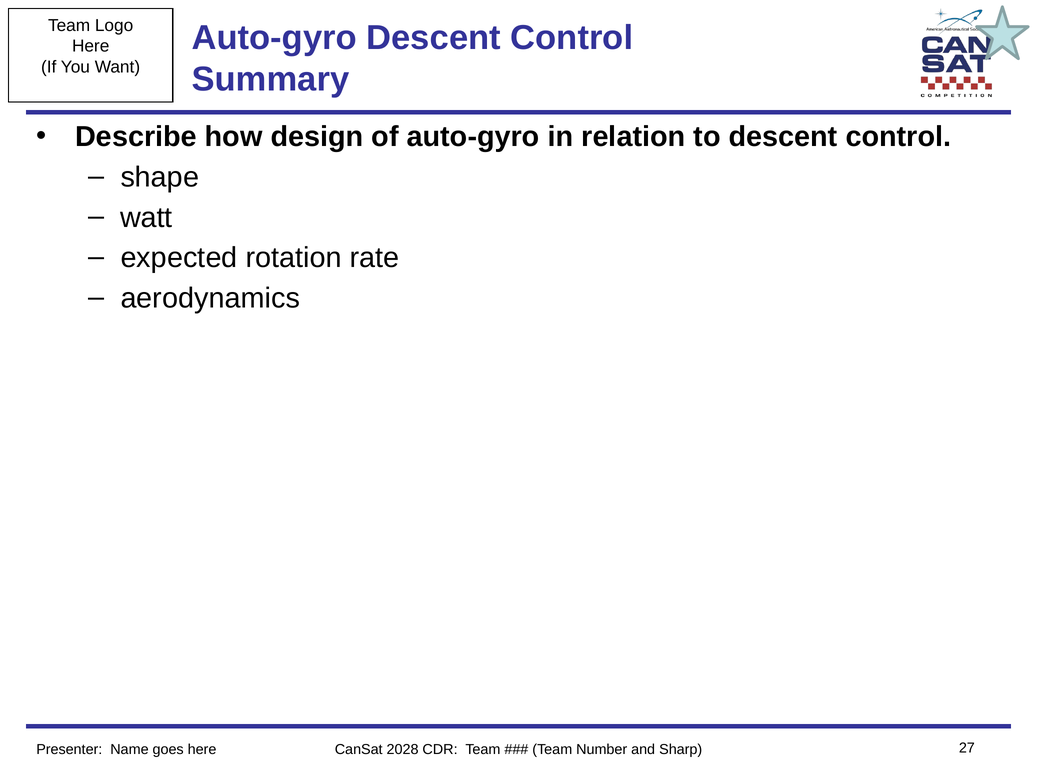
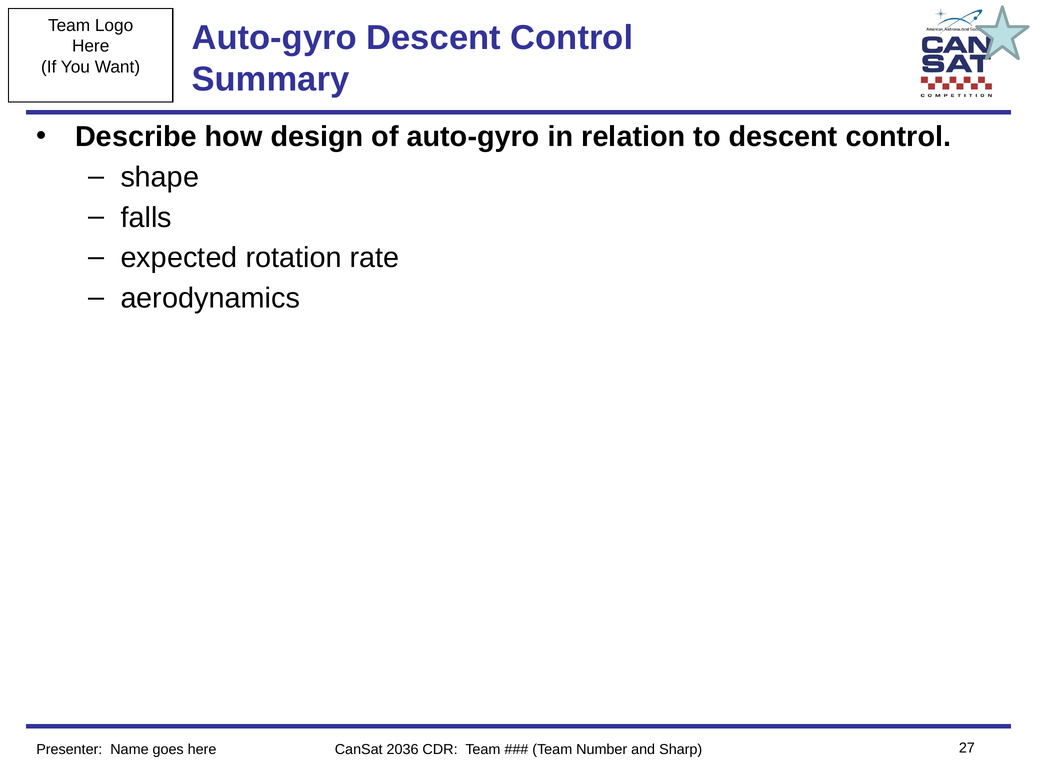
watt: watt -> falls
2028: 2028 -> 2036
